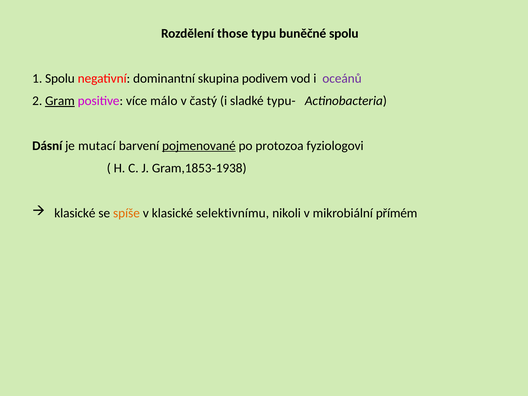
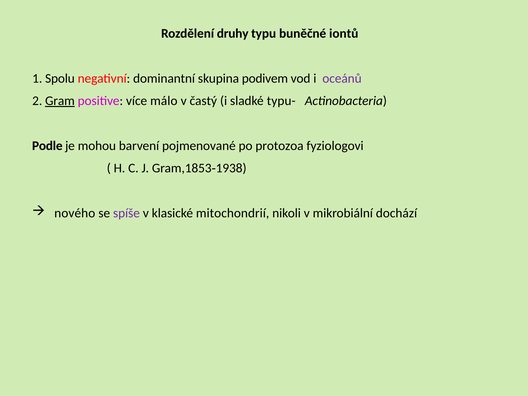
those: those -> druhy
buněčné spolu: spolu -> iontů
Dásní: Dásní -> Podle
mutací: mutací -> mohou
pojmenované underline: present -> none
klasické at (75, 213): klasické -> nového
spíše colour: orange -> purple
selektivnímu: selektivnímu -> mitochondrií
přímém: přímém -> dochází
